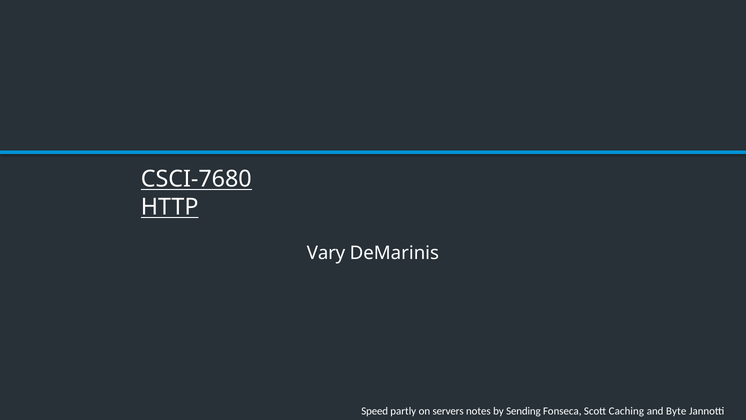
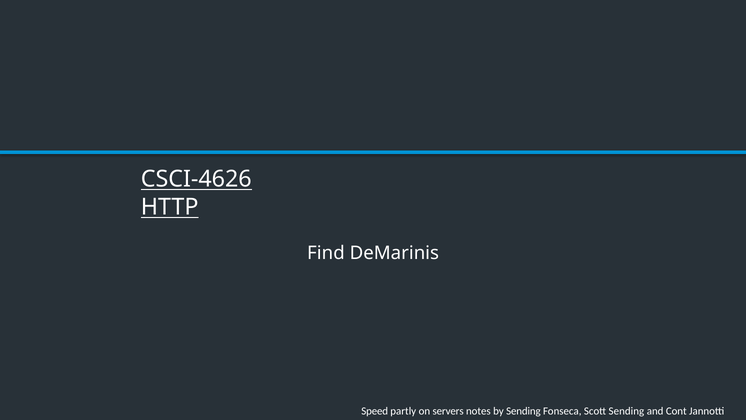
CSCI-7680: CSCI-7680 -> CSCI-4626
Vary: Vary -> Find
Scott Caching: Caching -> Sending
Byte: Byte -> Cont
